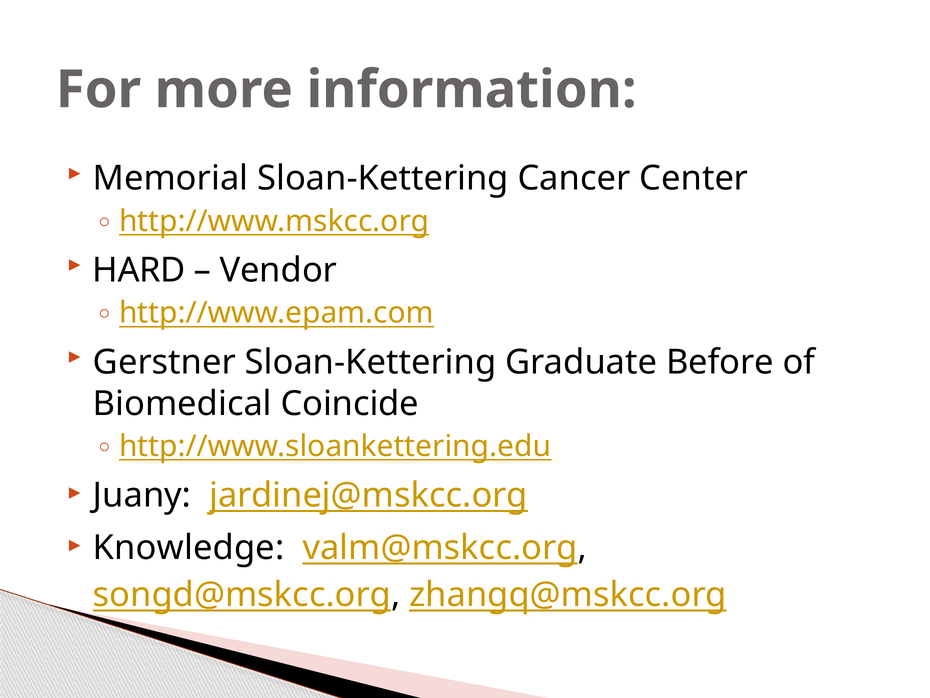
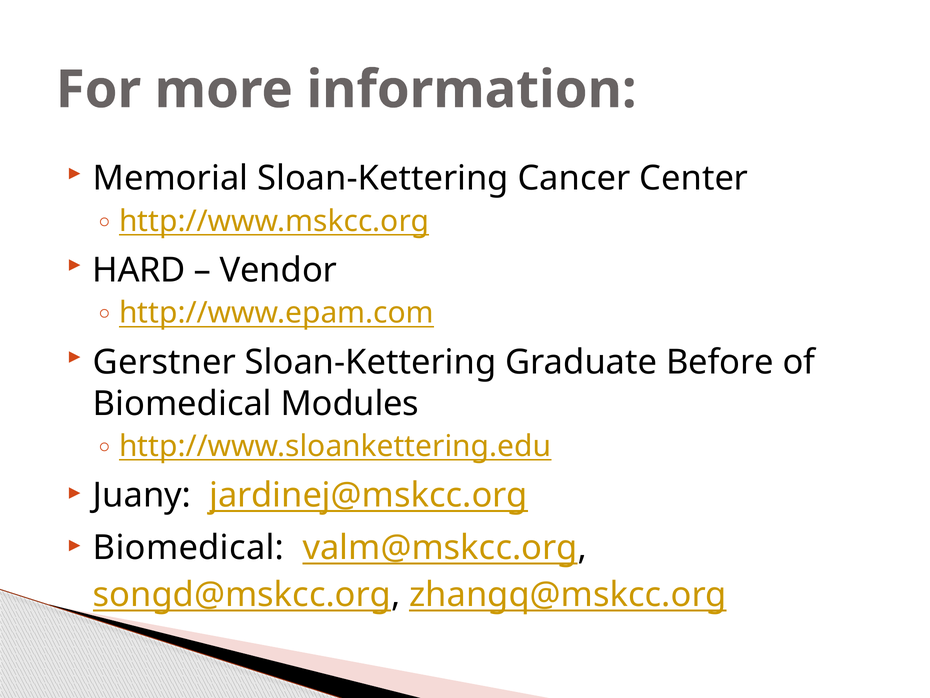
Coincide: Coincide -> Modules
Knowledge at (189, 547): Knowledge -> Biomedical
